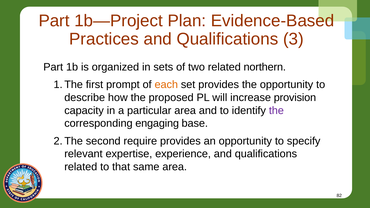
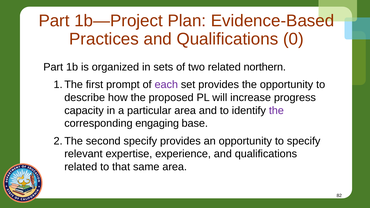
3: 3 -> 0
each colour: orange -> purple
provision: provision -> progress
second require: require -> specify
